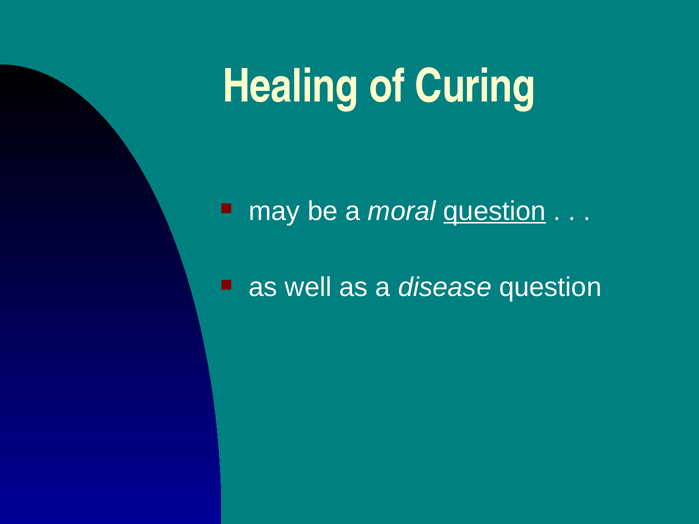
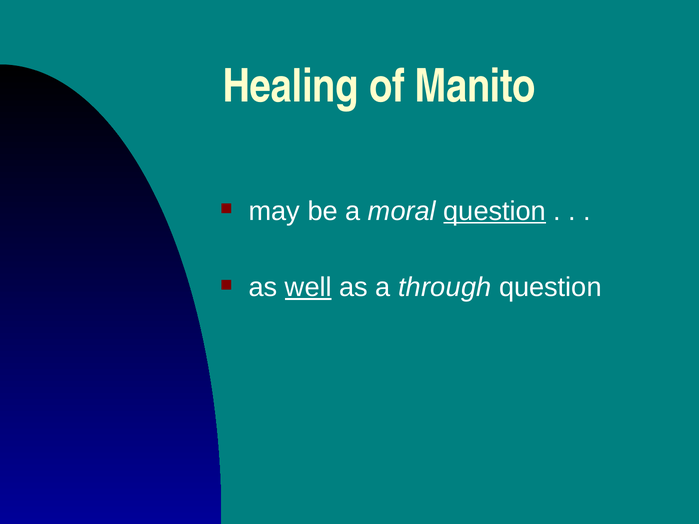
Curing: Curing -> Manito
well underline: none -> present
disease: disease -> through
